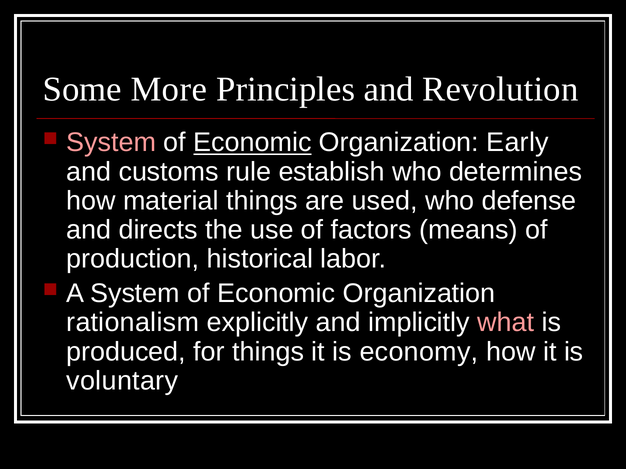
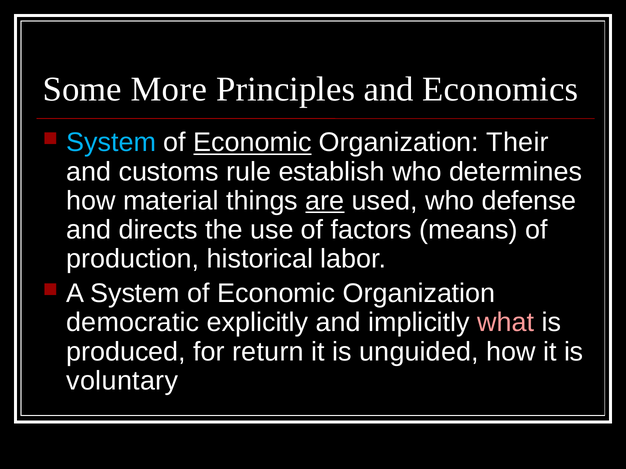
Revolution: Revolution -> Economics
System at (111, 143) colour: pink -> light blue
Early: Early -> Their
are underline: none -> present
rationalism: rationalism -> democratic
for things: things -> return
economy: economy -> unguided
